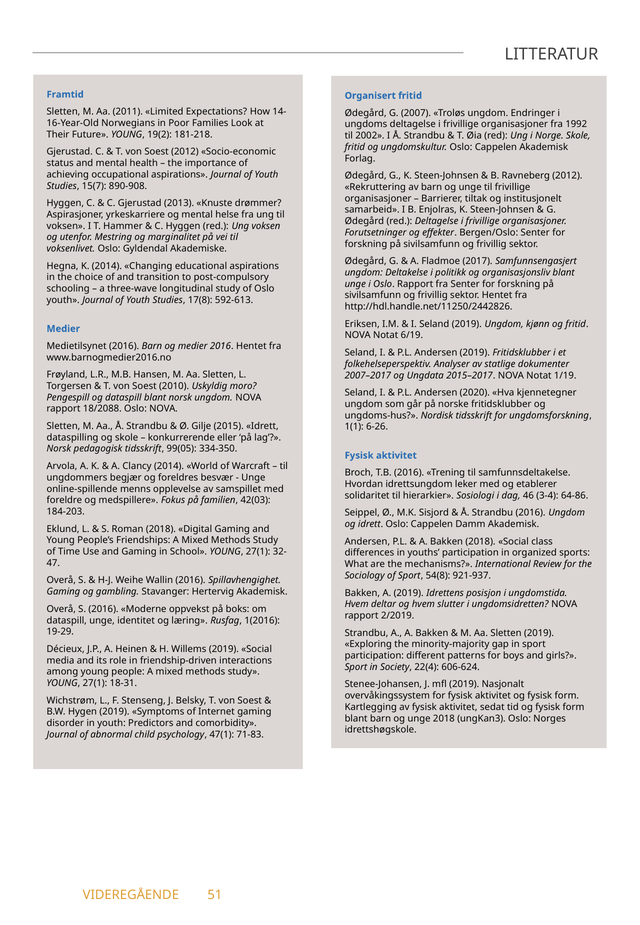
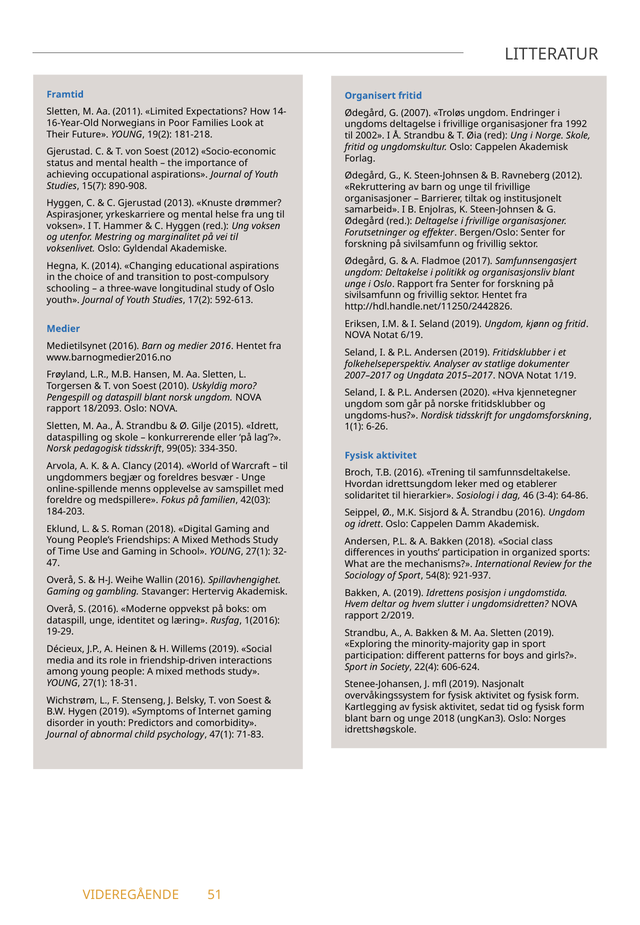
17(8: 17(8 -> 17(2
18/2088: 18/2088 -> 18/2093
